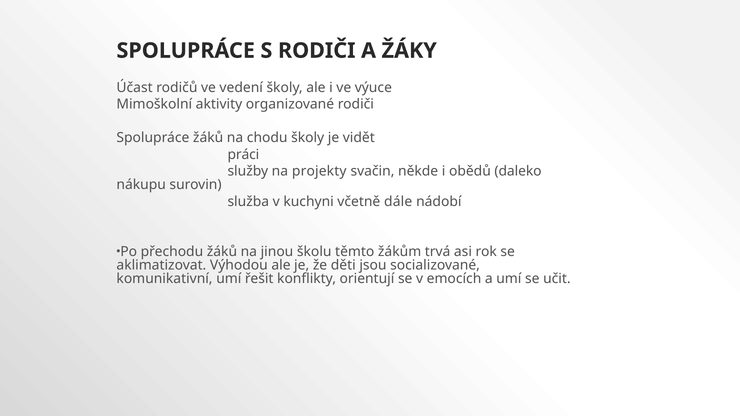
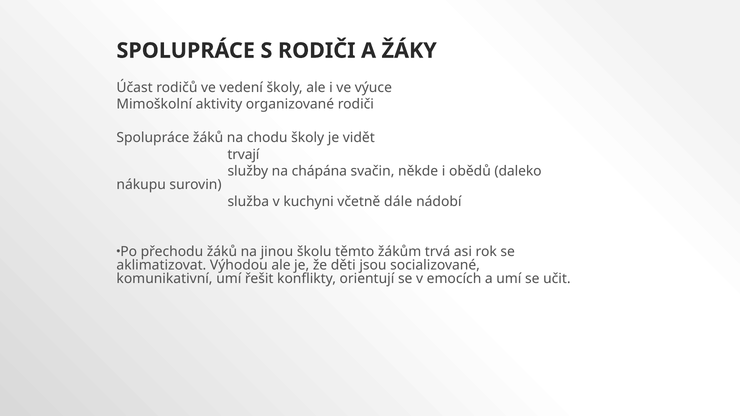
práci: práci -> trvají
projekty: projekty -> chápána
